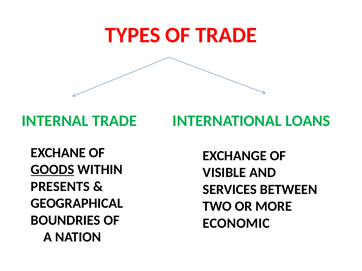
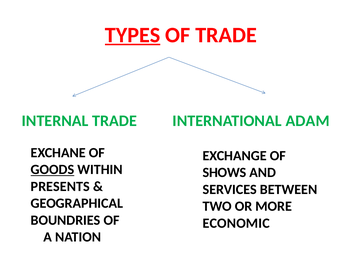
TYPES underline: none -> present
LOANS: LOANS -> ADAM
VISIBLE: VISIBLE -> SHOWS
